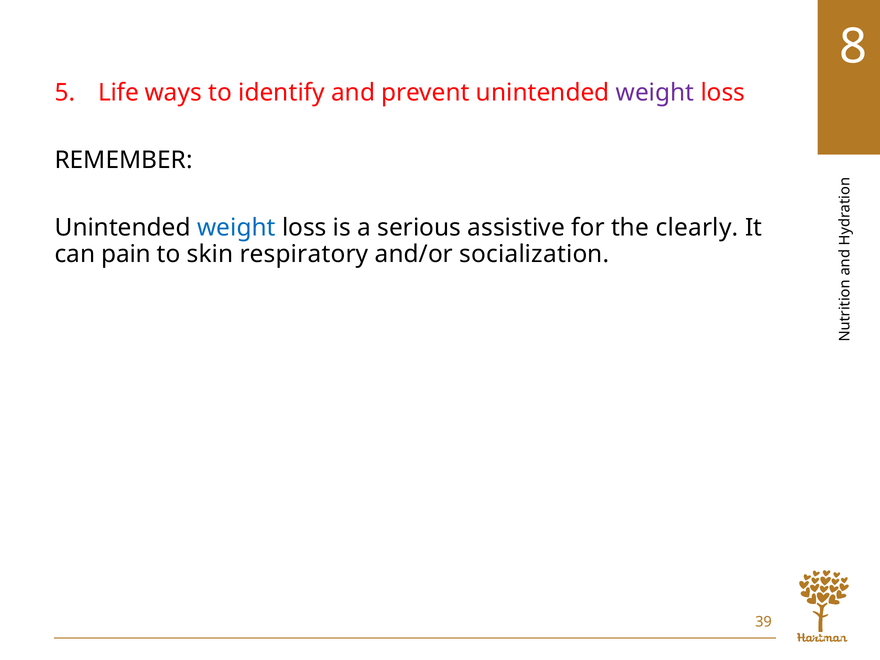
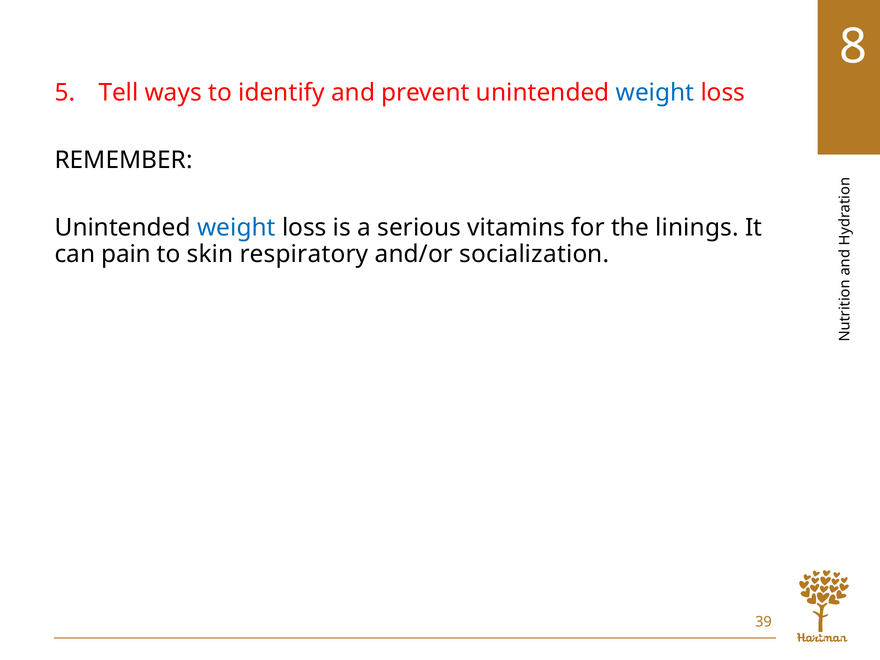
Life: Life -> Tell
weight at (655, 93) colour: purple -> blue
assistive: assistive -> vitamins
clearly: clearly -> linings
